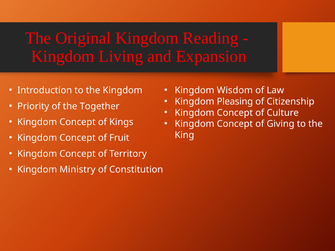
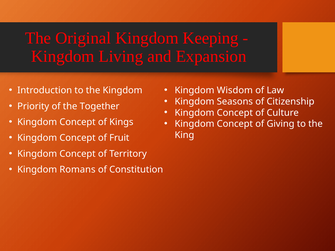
Reading: Reading -> Keeping
Pleasing: Pleasing -> Seasons
Ministry: Ministry -> Romans
